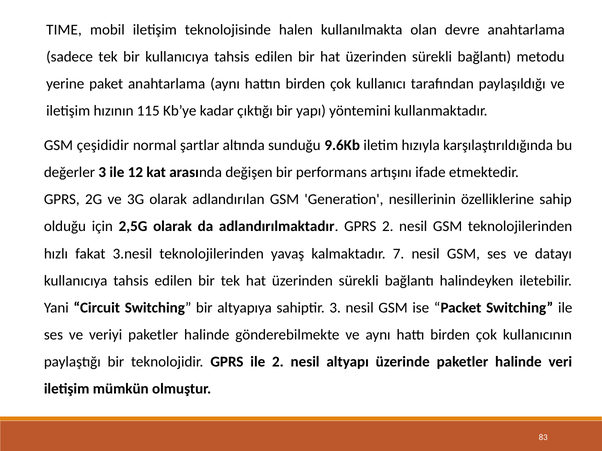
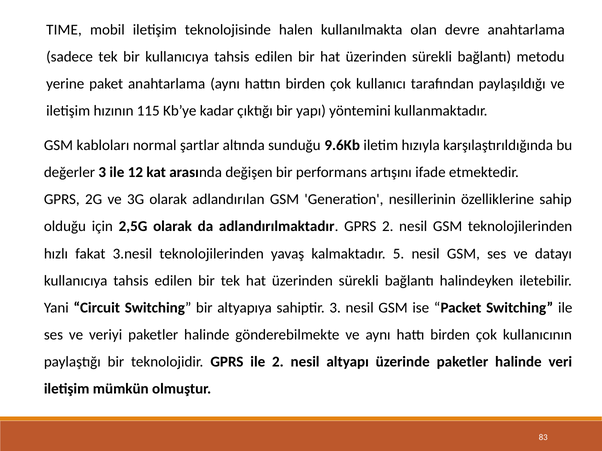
çeşididir: çeşididir -> kabloları
7: 7 -> 5
